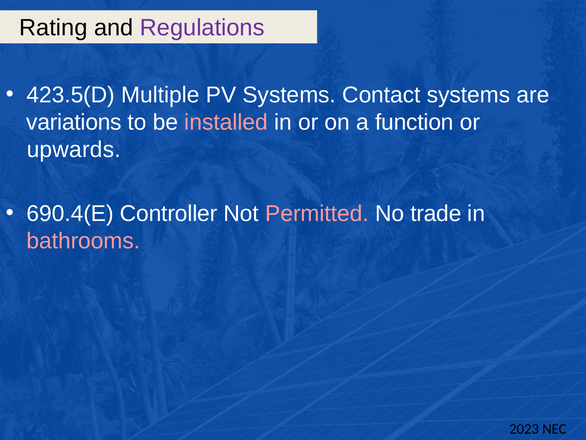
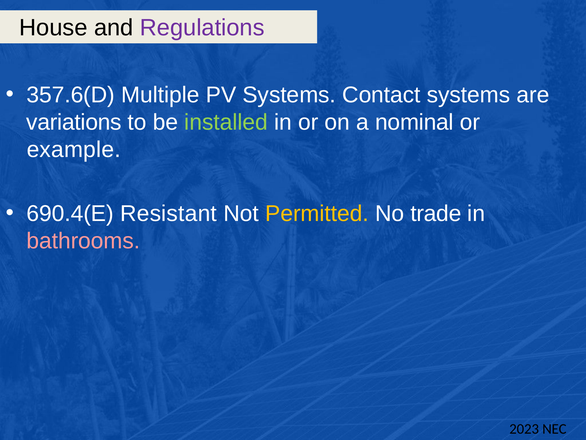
Rating: Rating -> House
423.5(D: 423.5(D -> 357.6(D
installed colour: pink -> light green
function: function -> nominal
upwards: upwards -> example
Controller: Controller -> Resistant
Permitted colour: pink -> yellow
